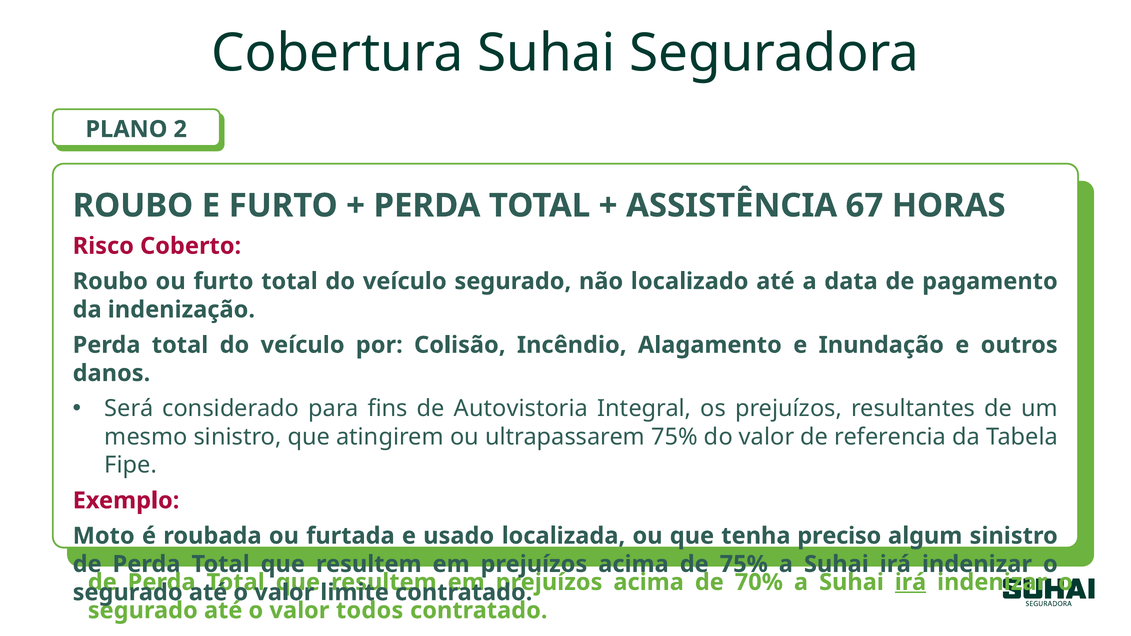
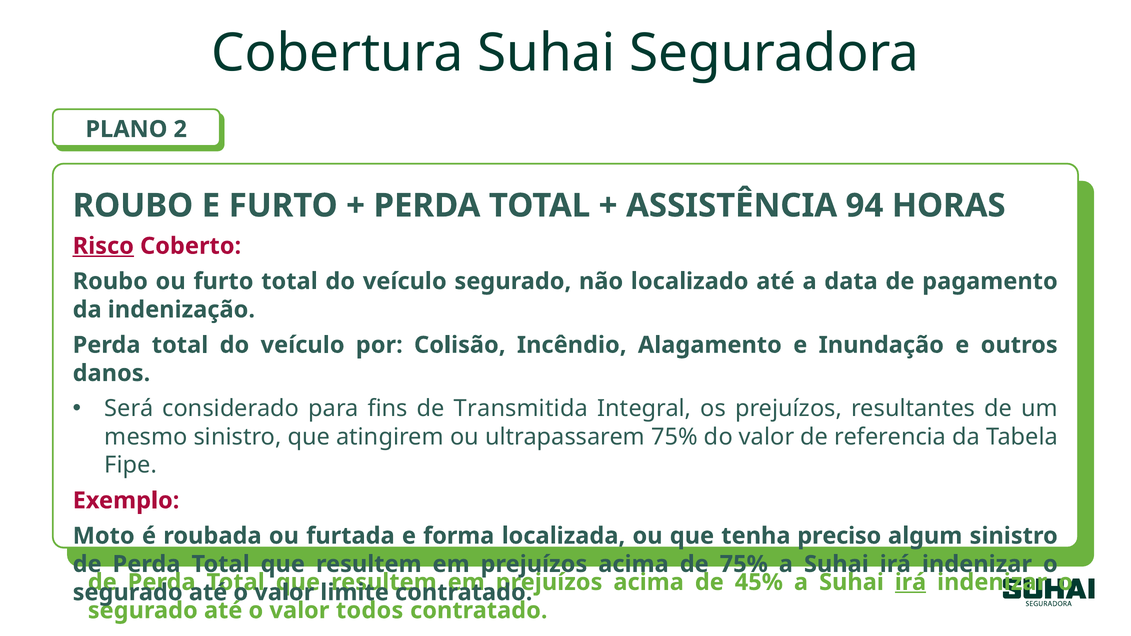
67: 67 -> 94
Risco at (103, 246) underline: none -> present
Autovistoria: Autovistoria -> Transmitida
usado: usado -> forma
70%: 70% -> 45%
